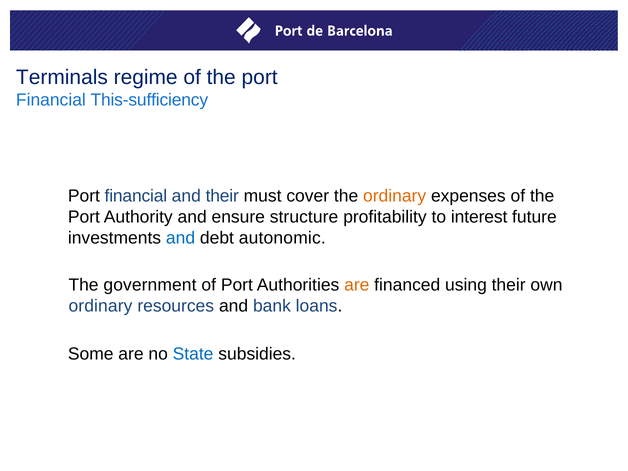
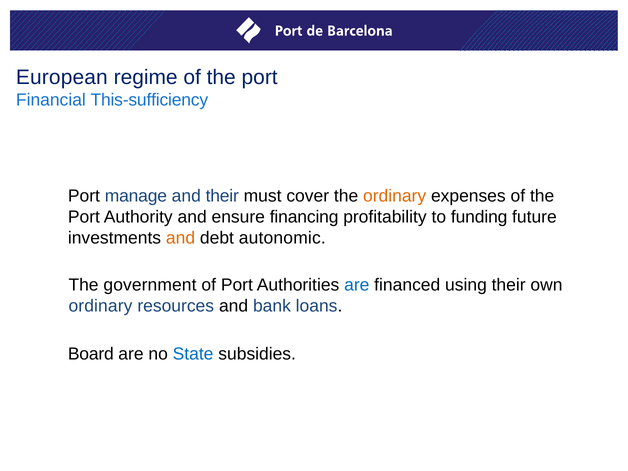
Terminals: Terminals -> European
financial at (136, 196): financial -> manage
structure: structure -> financing
interest: interest -> funding
and at (181, 238) colour: blue -> orange
are at (357, 285) colour: orange -> blue
Some: Some -> Board
